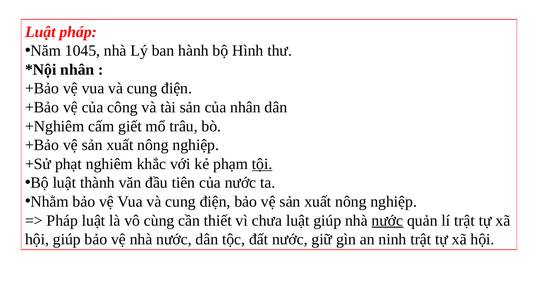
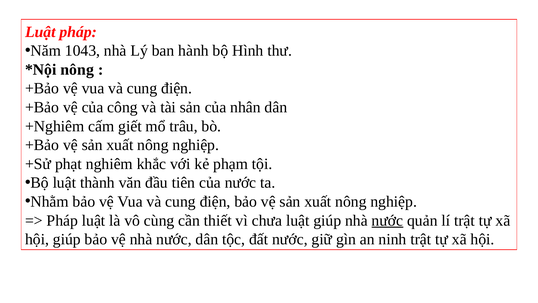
1045: 1045 -> 1043
nhân at (77, 69): nhân -> nông
tội underline: present -> none
